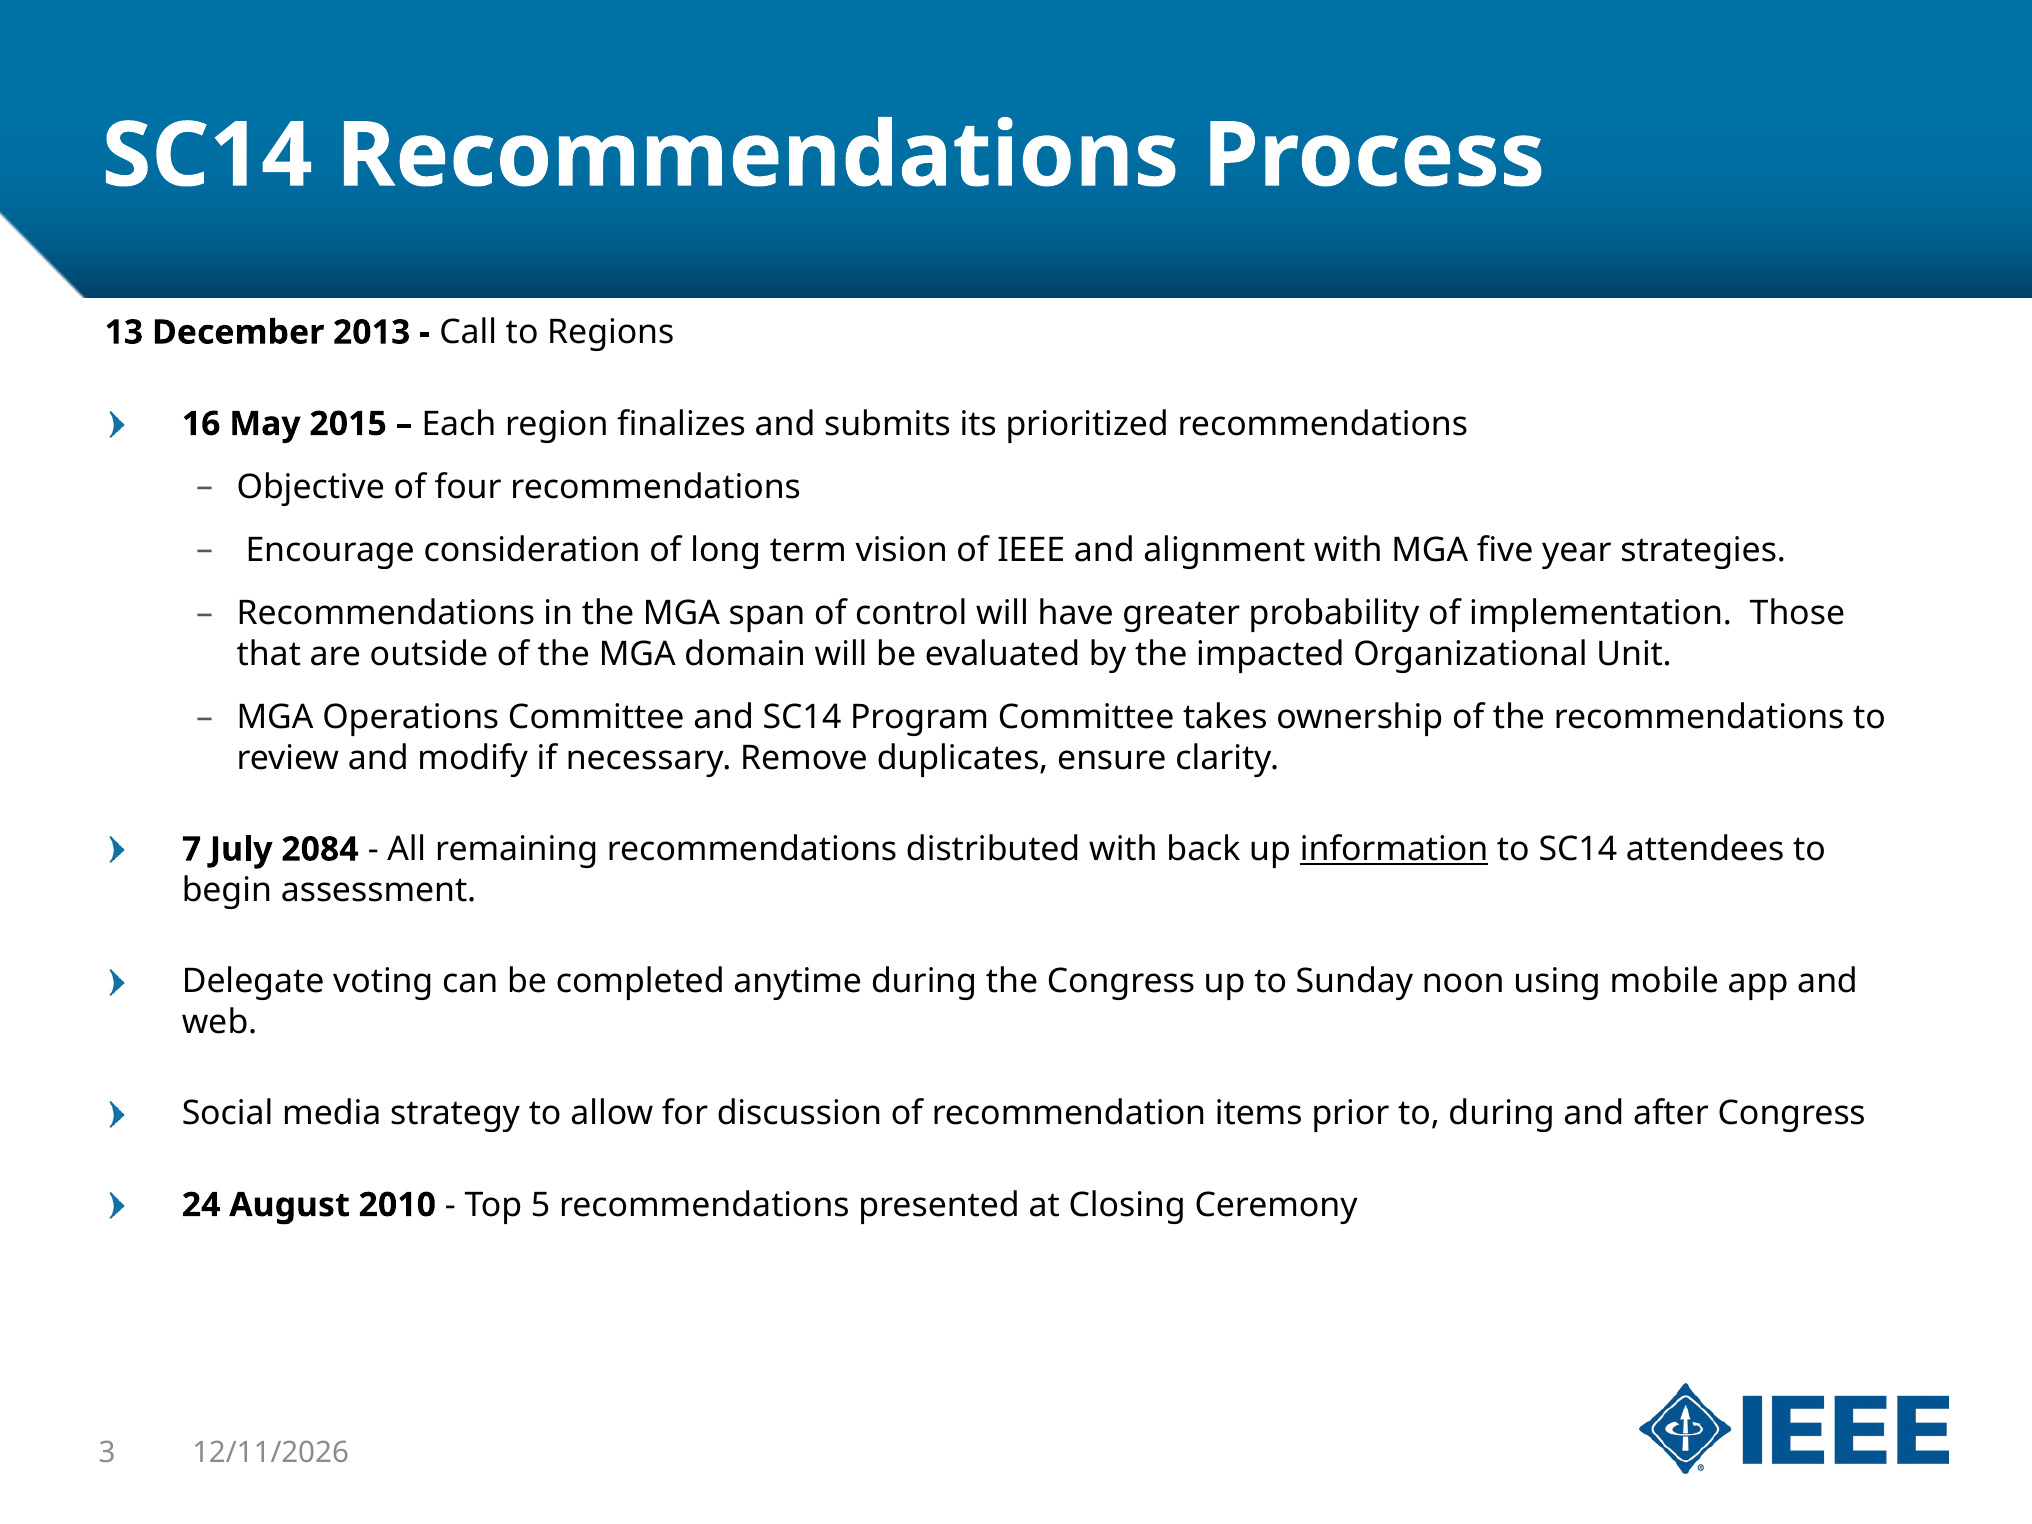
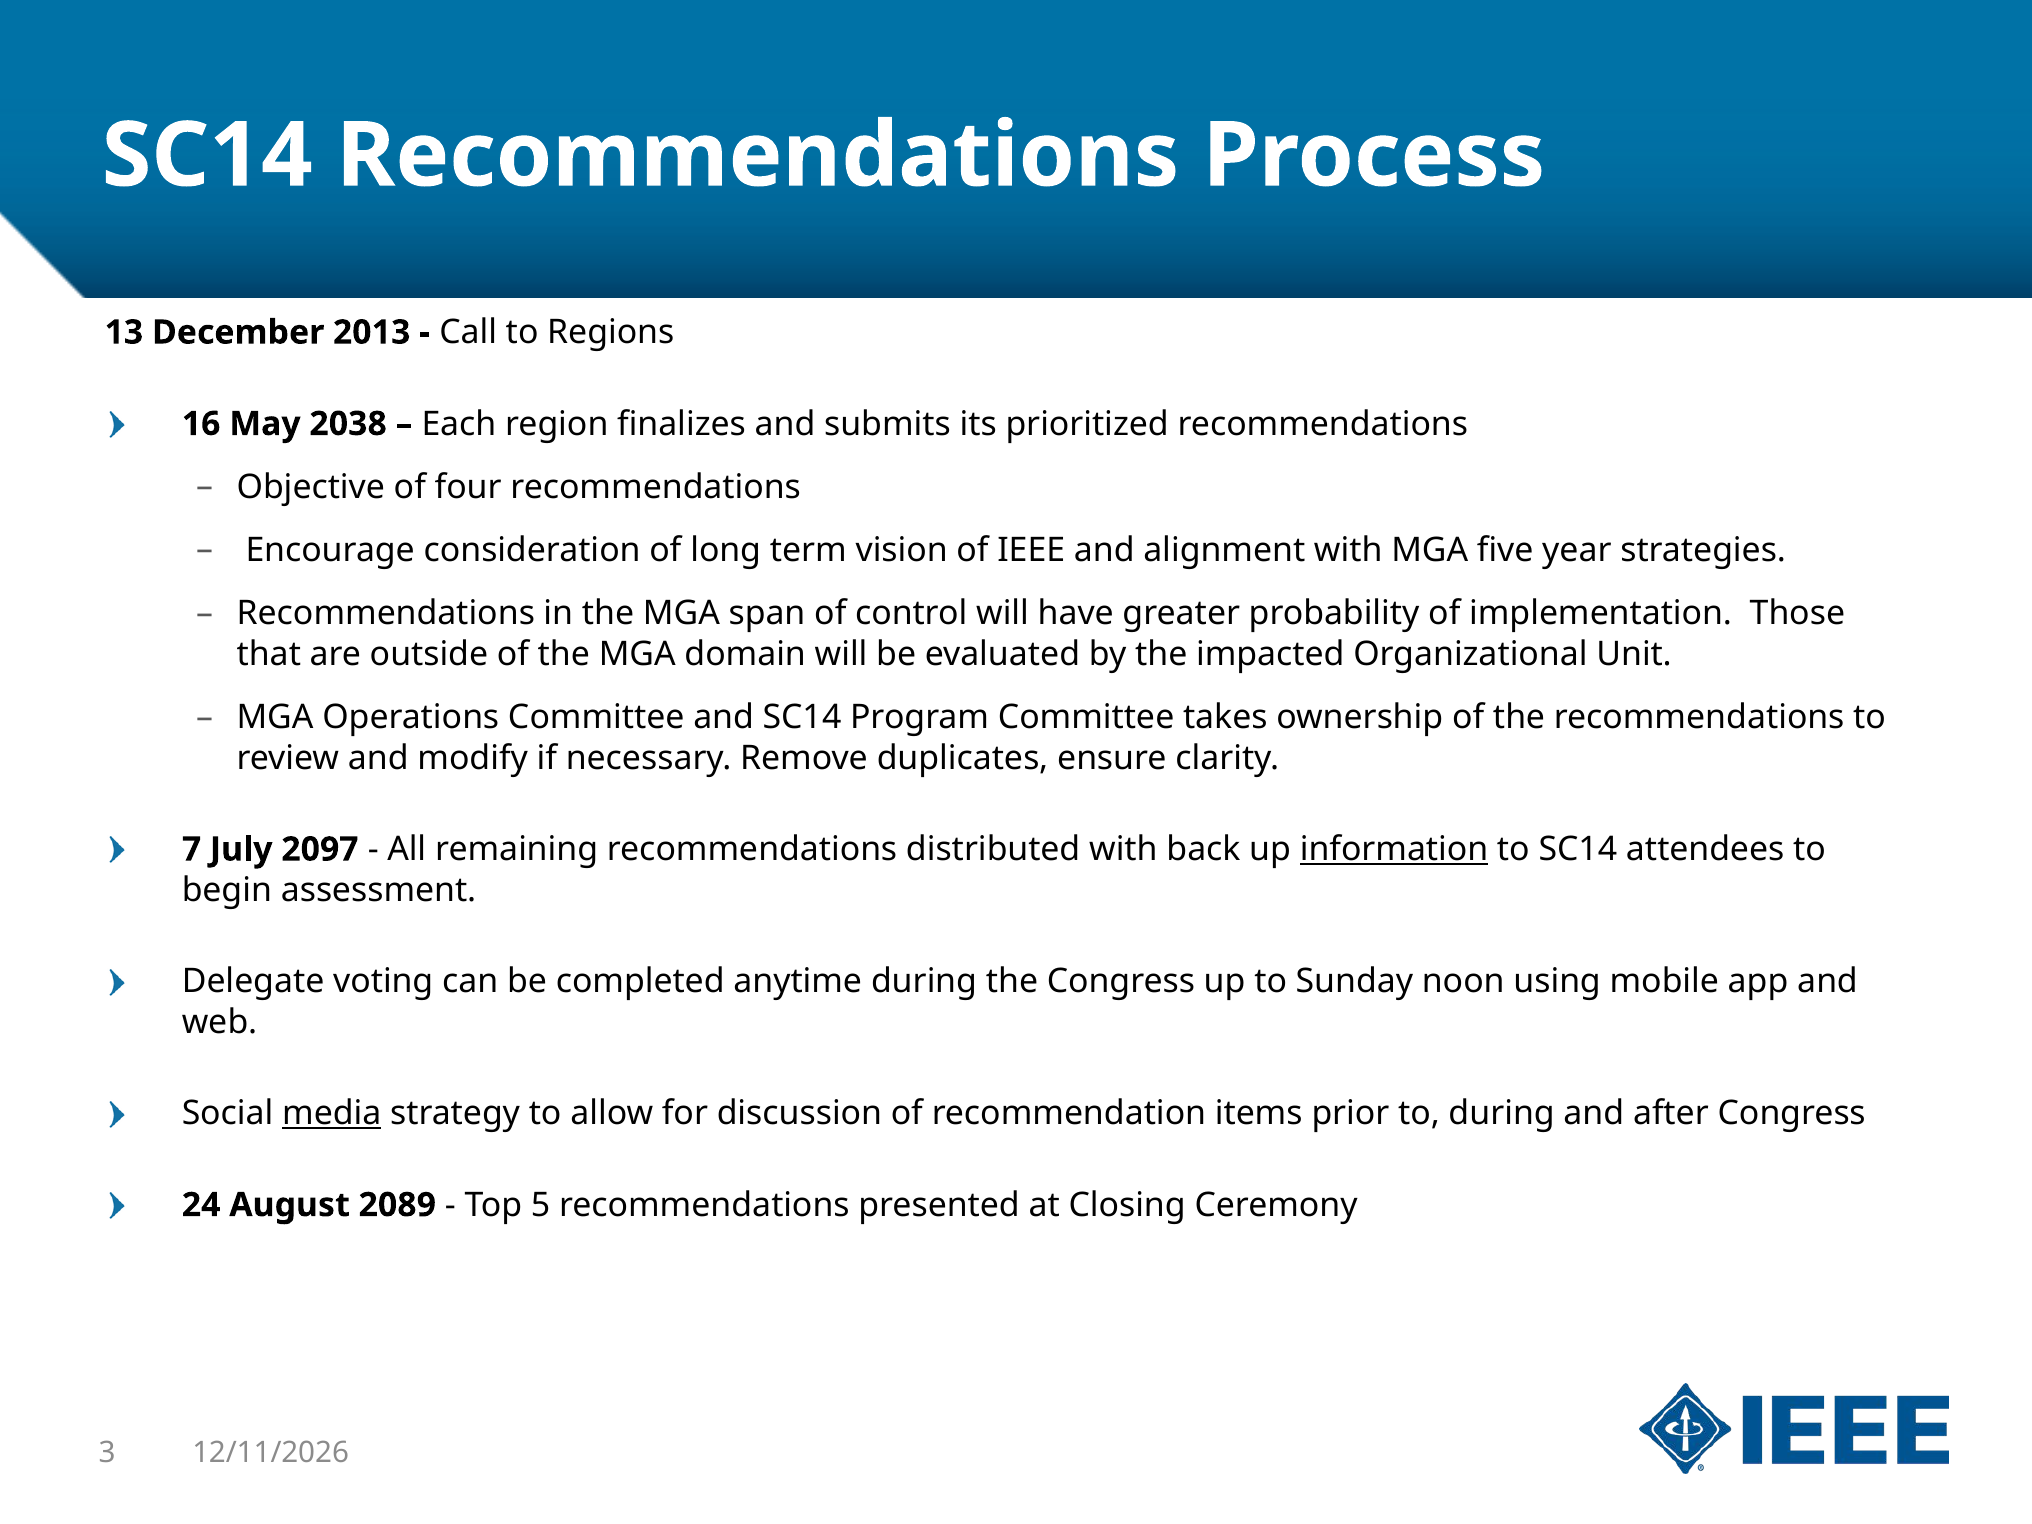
2015: 2015 -> 2038
2084: 2084 -> 2097
media underline: none -> present
2010: 2010 -> 2089
